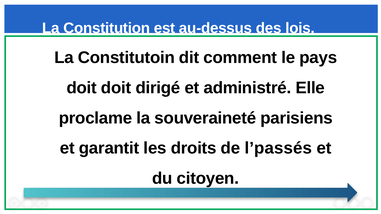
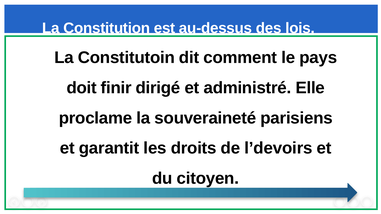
doit doit: doit -> finir
l’passés: l’passés -> l’devoirs
